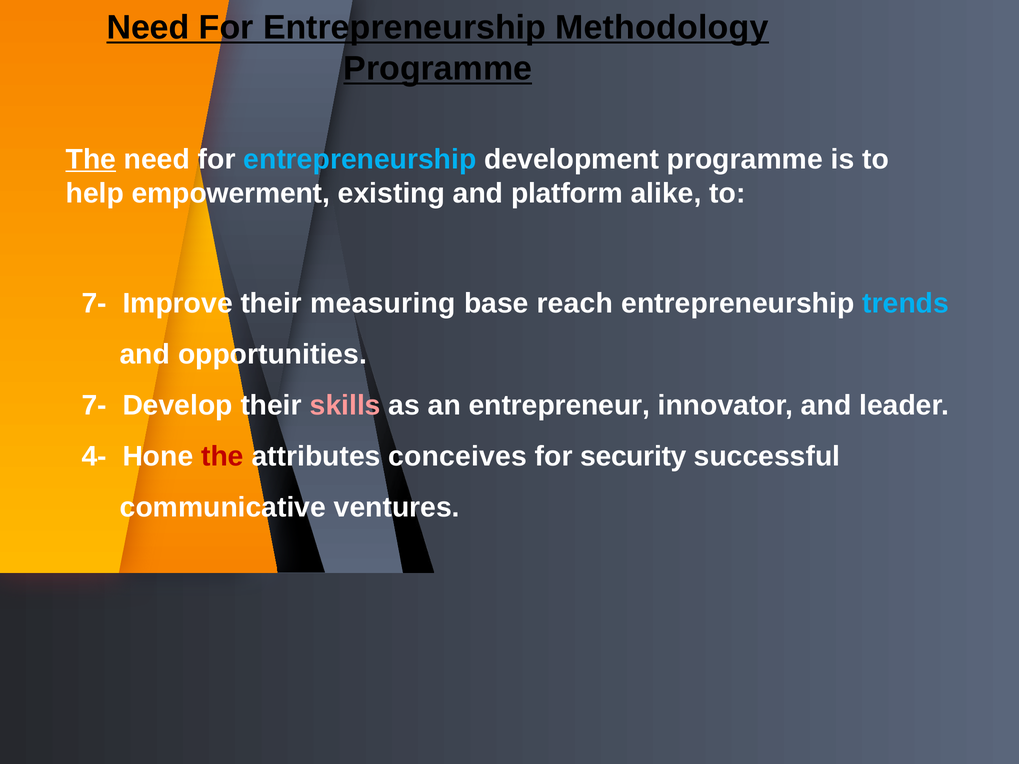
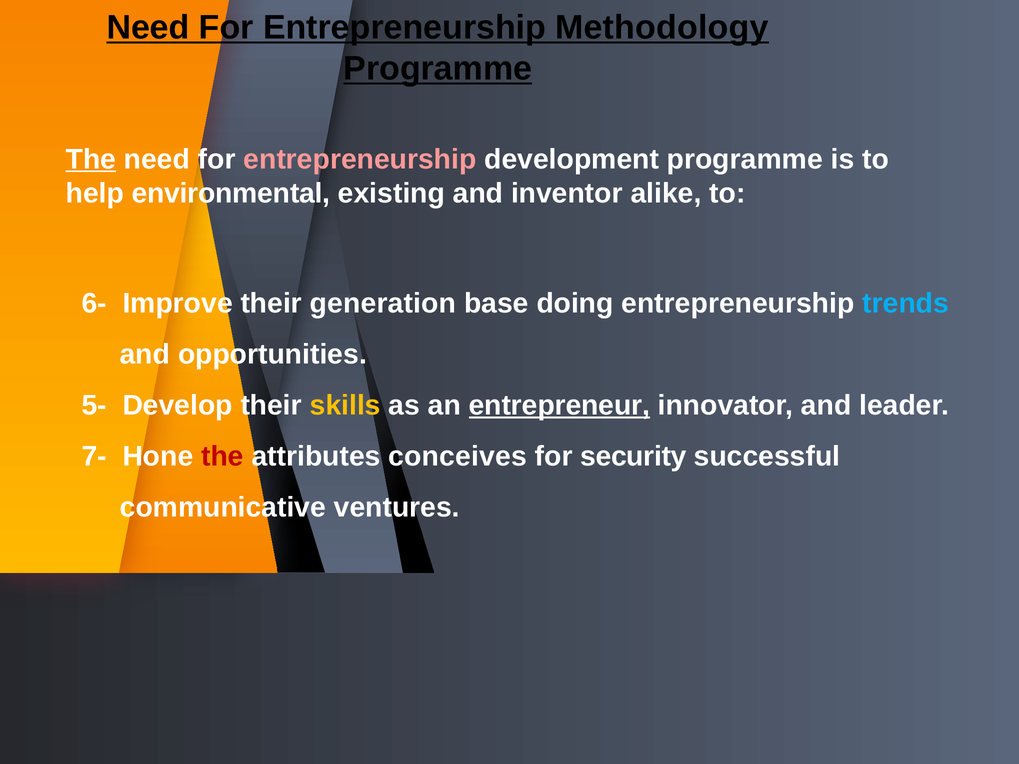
entrepreneurship at (360, 159) colour: light blue -> pink
empowerment: empowerment -> environmental
platform: platform -> inventor
7- at (94, 304): 7- -> 6-
measuring: measuring -> generation
reach: reach -> doing
7- at (94, 406): 7- -> 5-
skills colour: pink -> yellow
entrepreneur underline: none -> present
4-: 4- -> 7-
